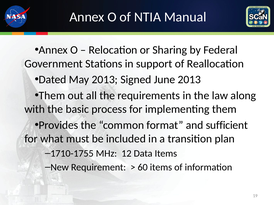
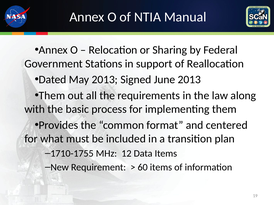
sufficient: sufficient -> centered
